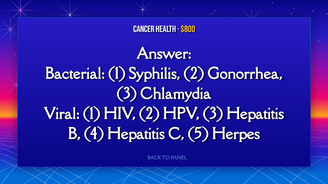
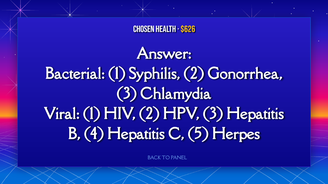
Cancer: Cancer -> Chosen
$800: $800 -> $626
